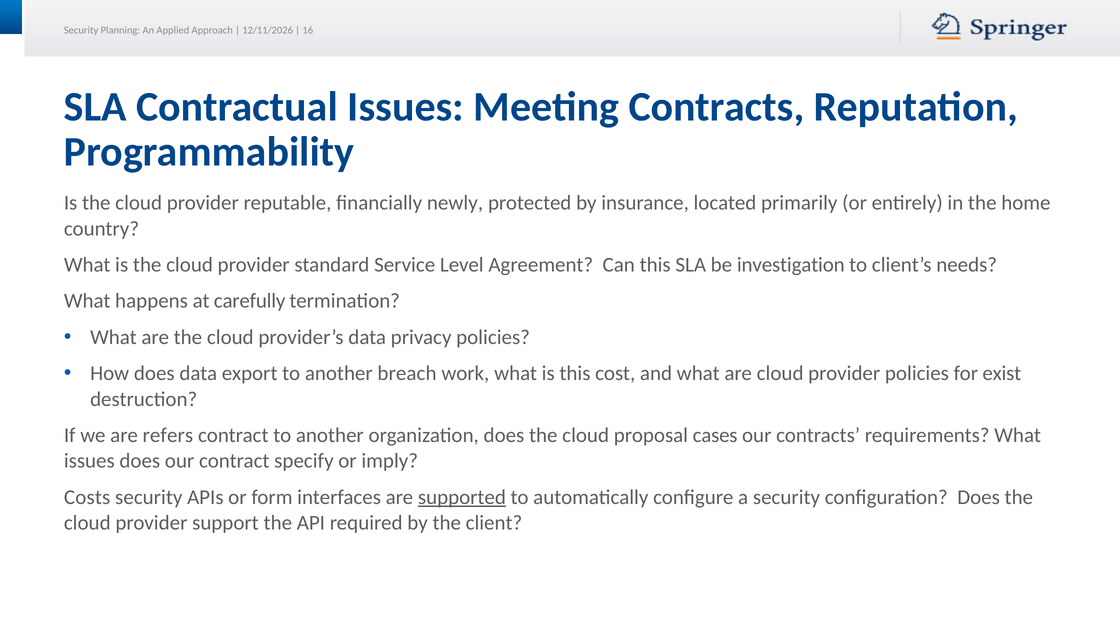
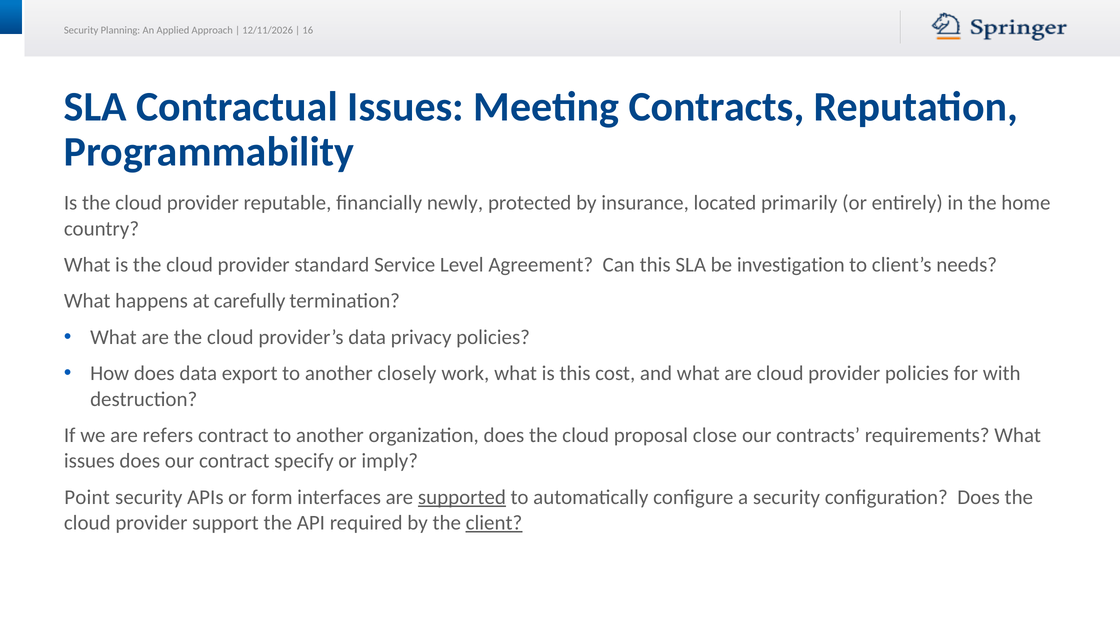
breach: breach -> closely
exist: exist -> with
cases: cases -> close
Costs: Costs -> Point
client underline: none -> present
